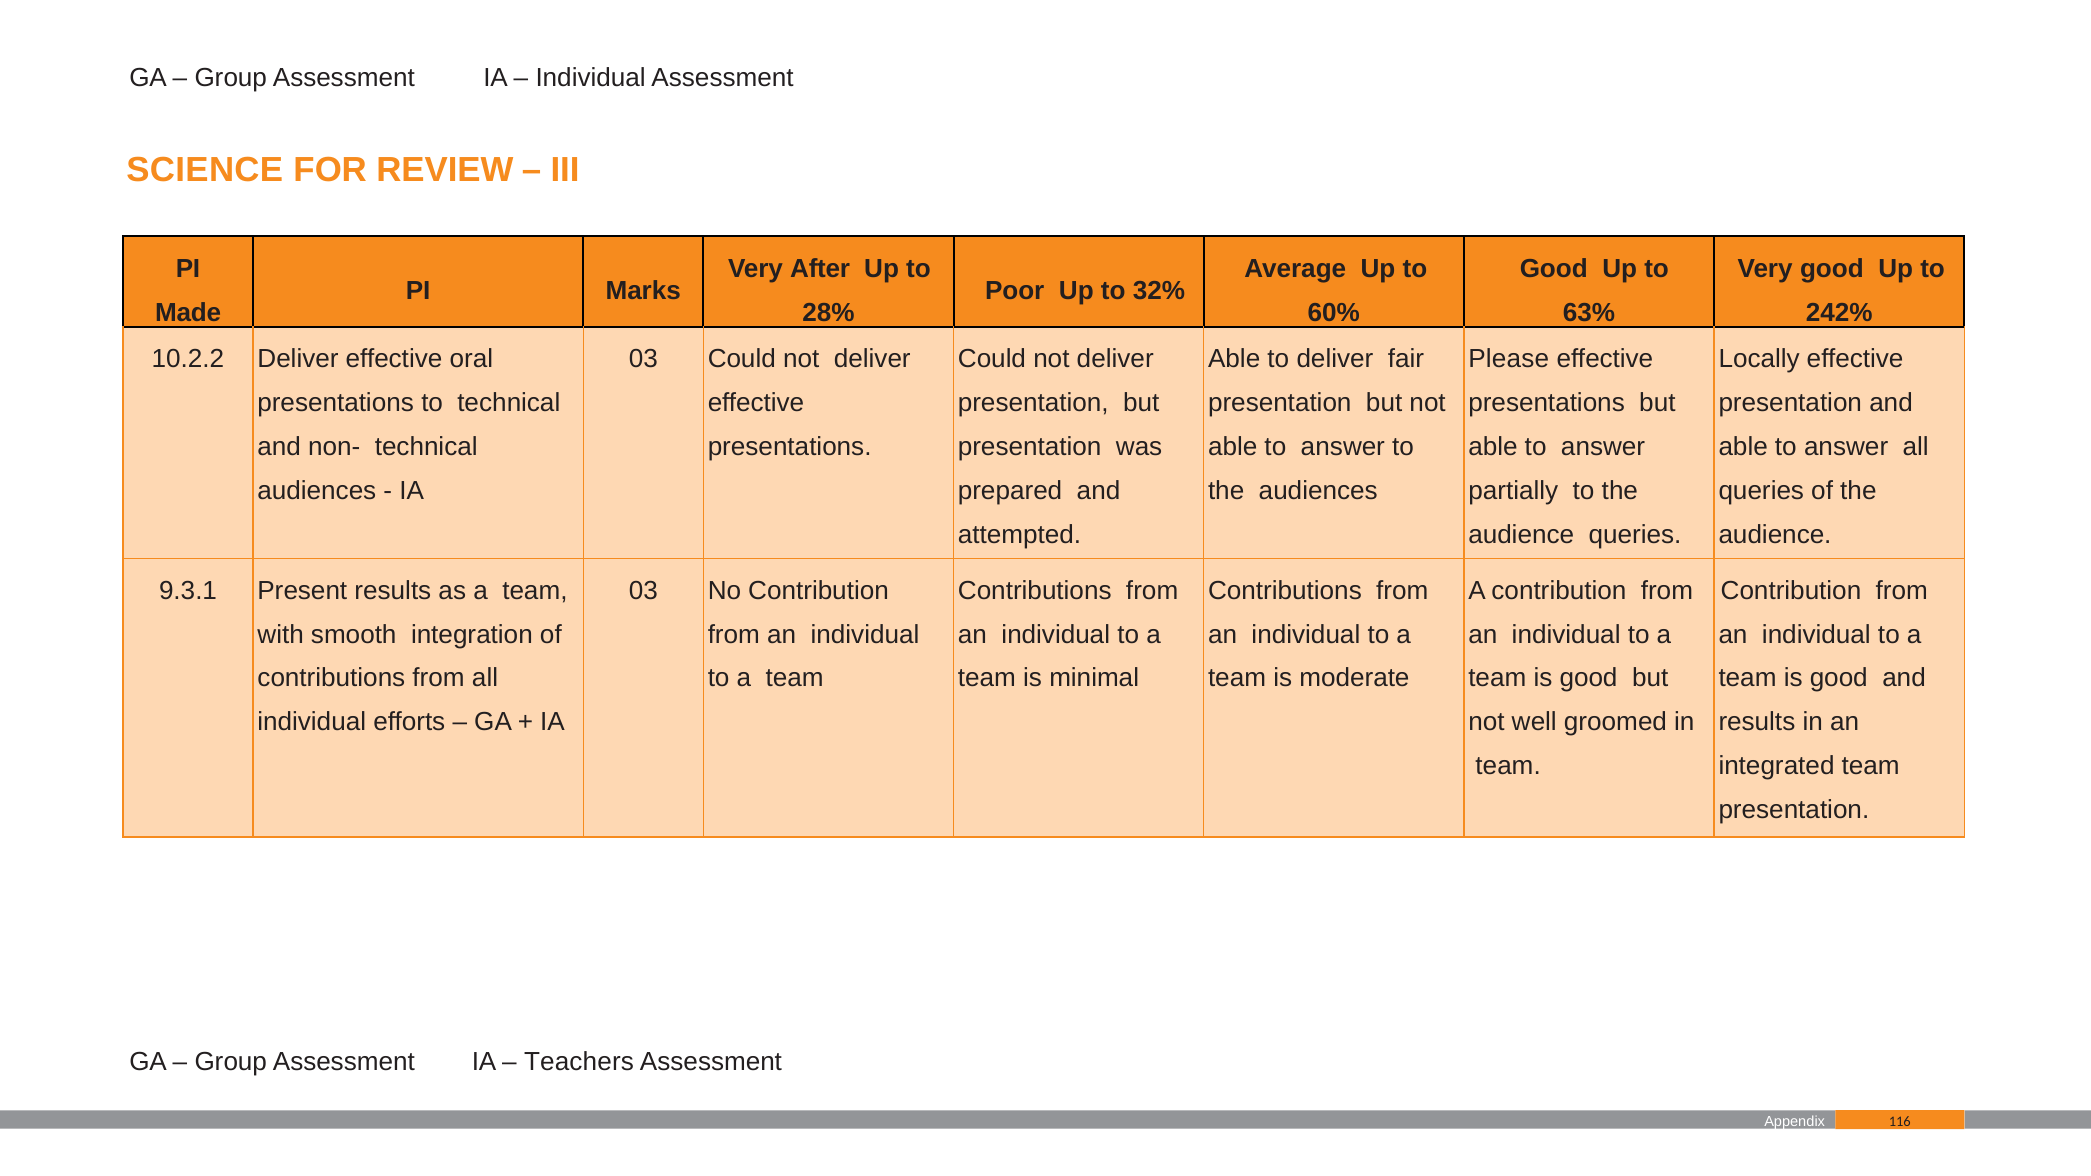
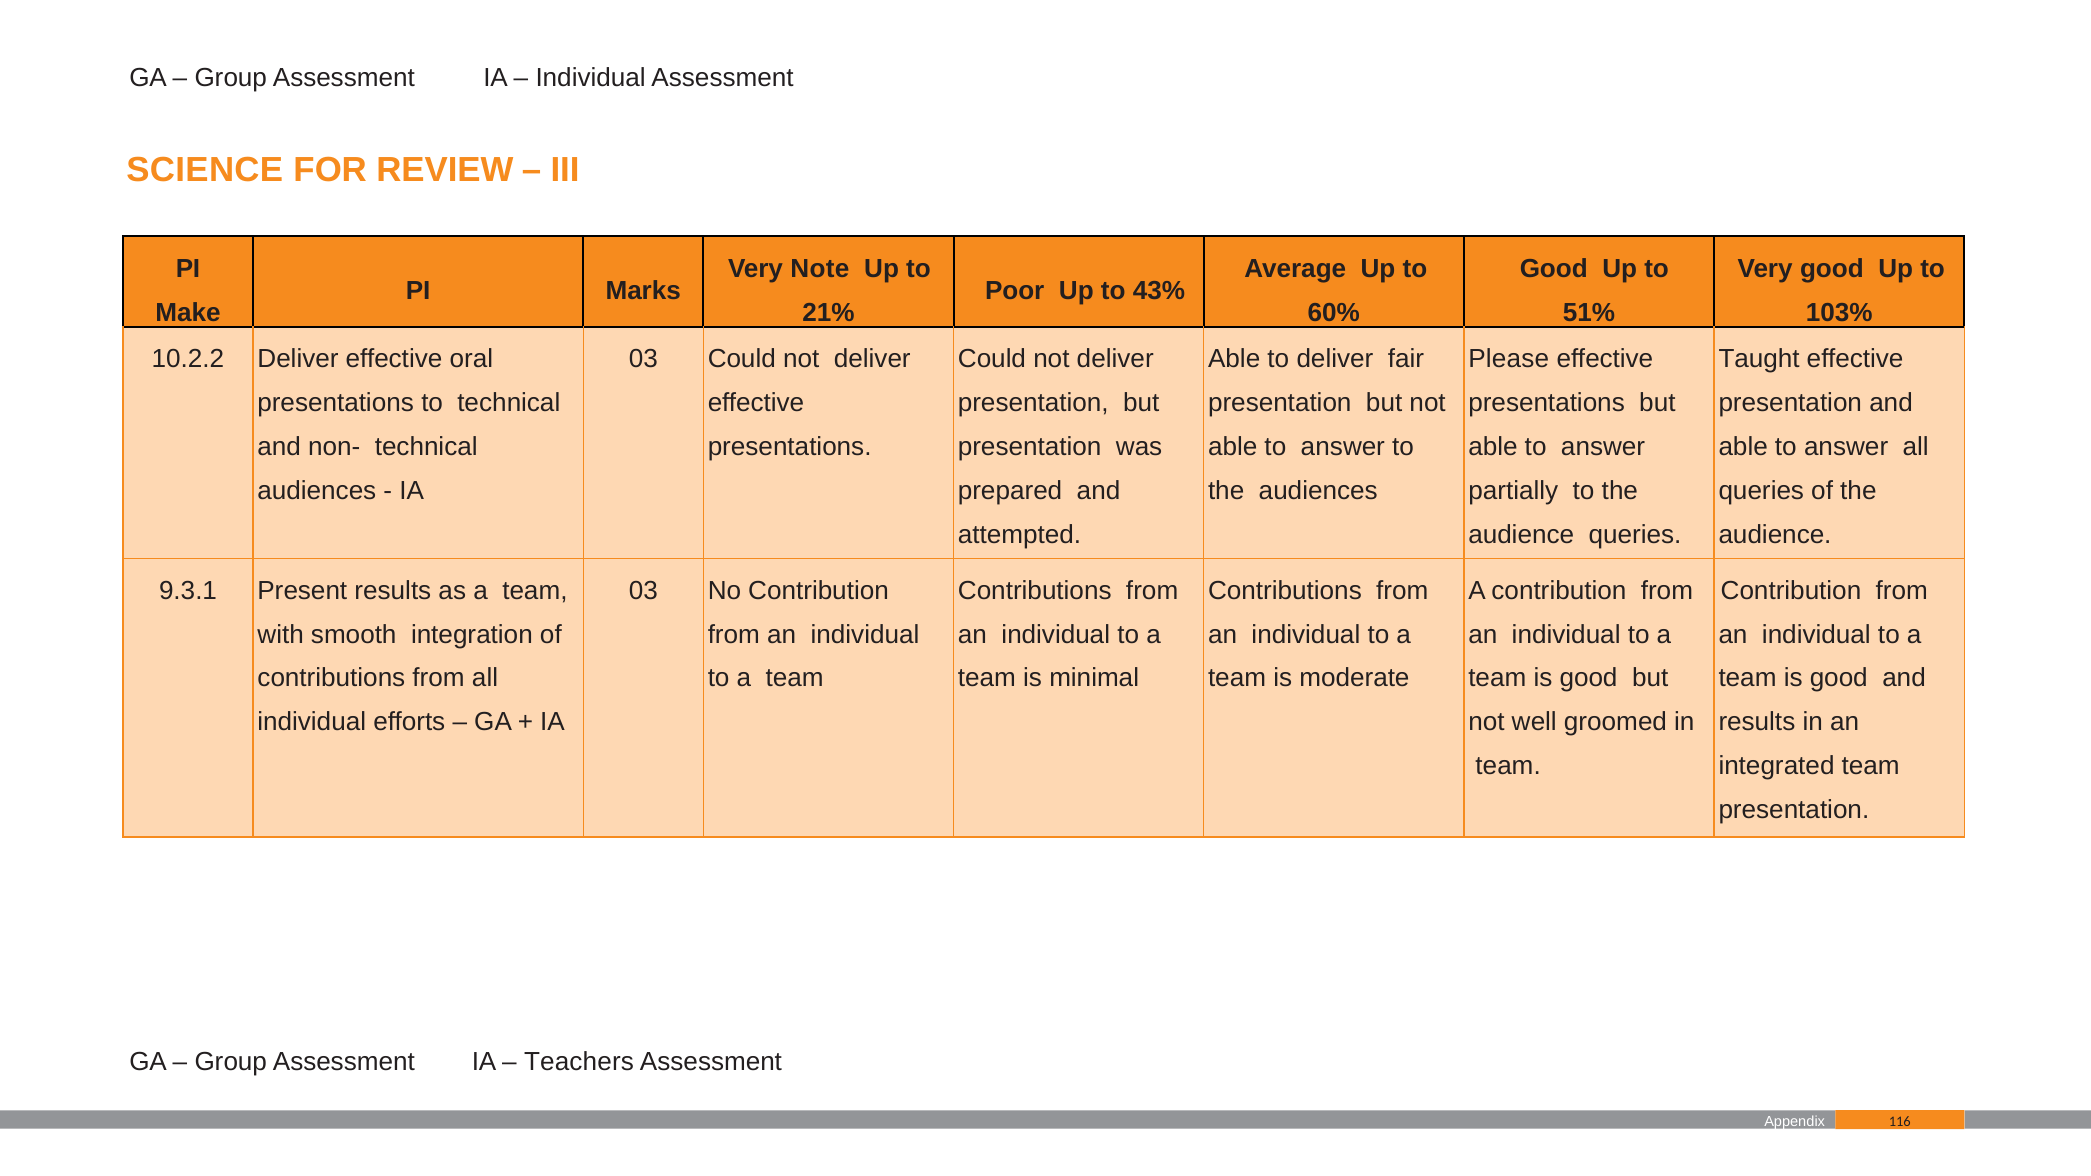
After: After -> Note
32%: 32% -> 43%
Made: Made -> Make
28%: 28% -> 21%
63%: 63% -> 51%
242%: 242% -> 103%
Locally: Locally -> Taught
